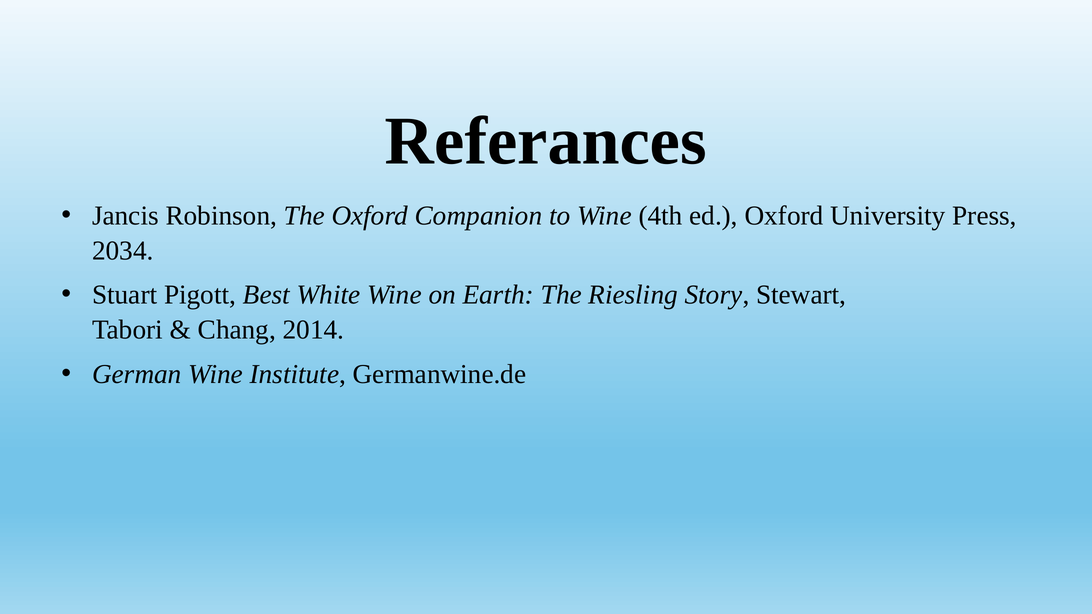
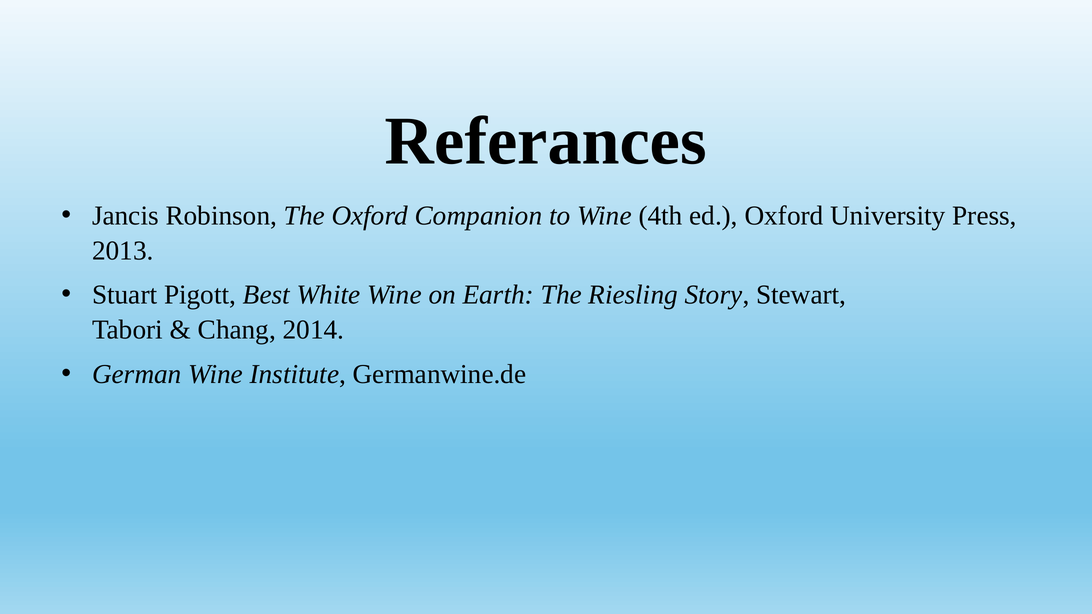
2034: 2034 -> 2013
